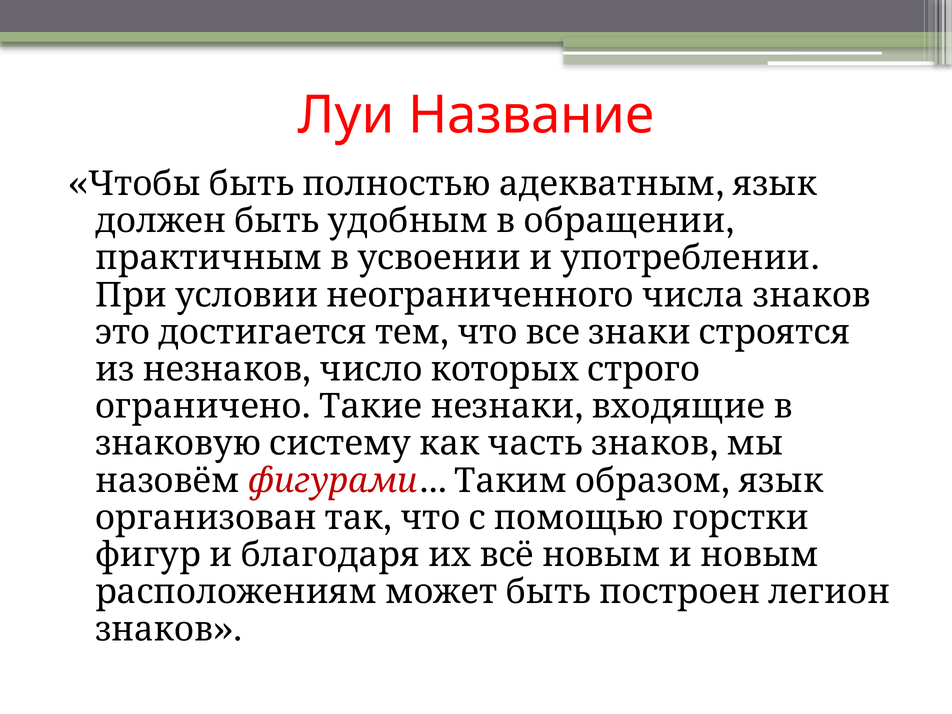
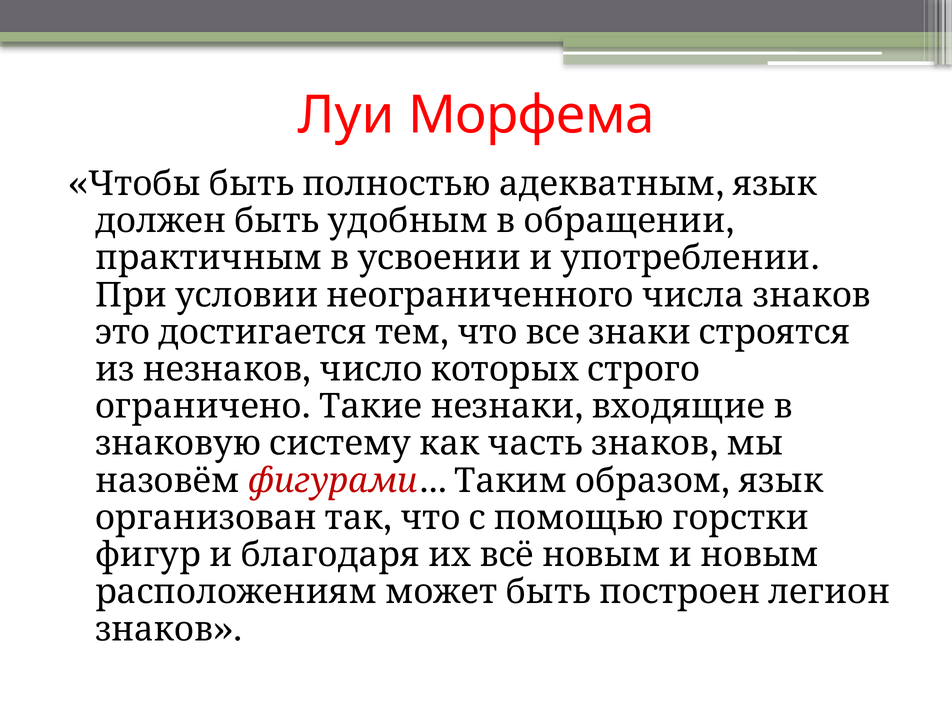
Название: Название -> Морфема
